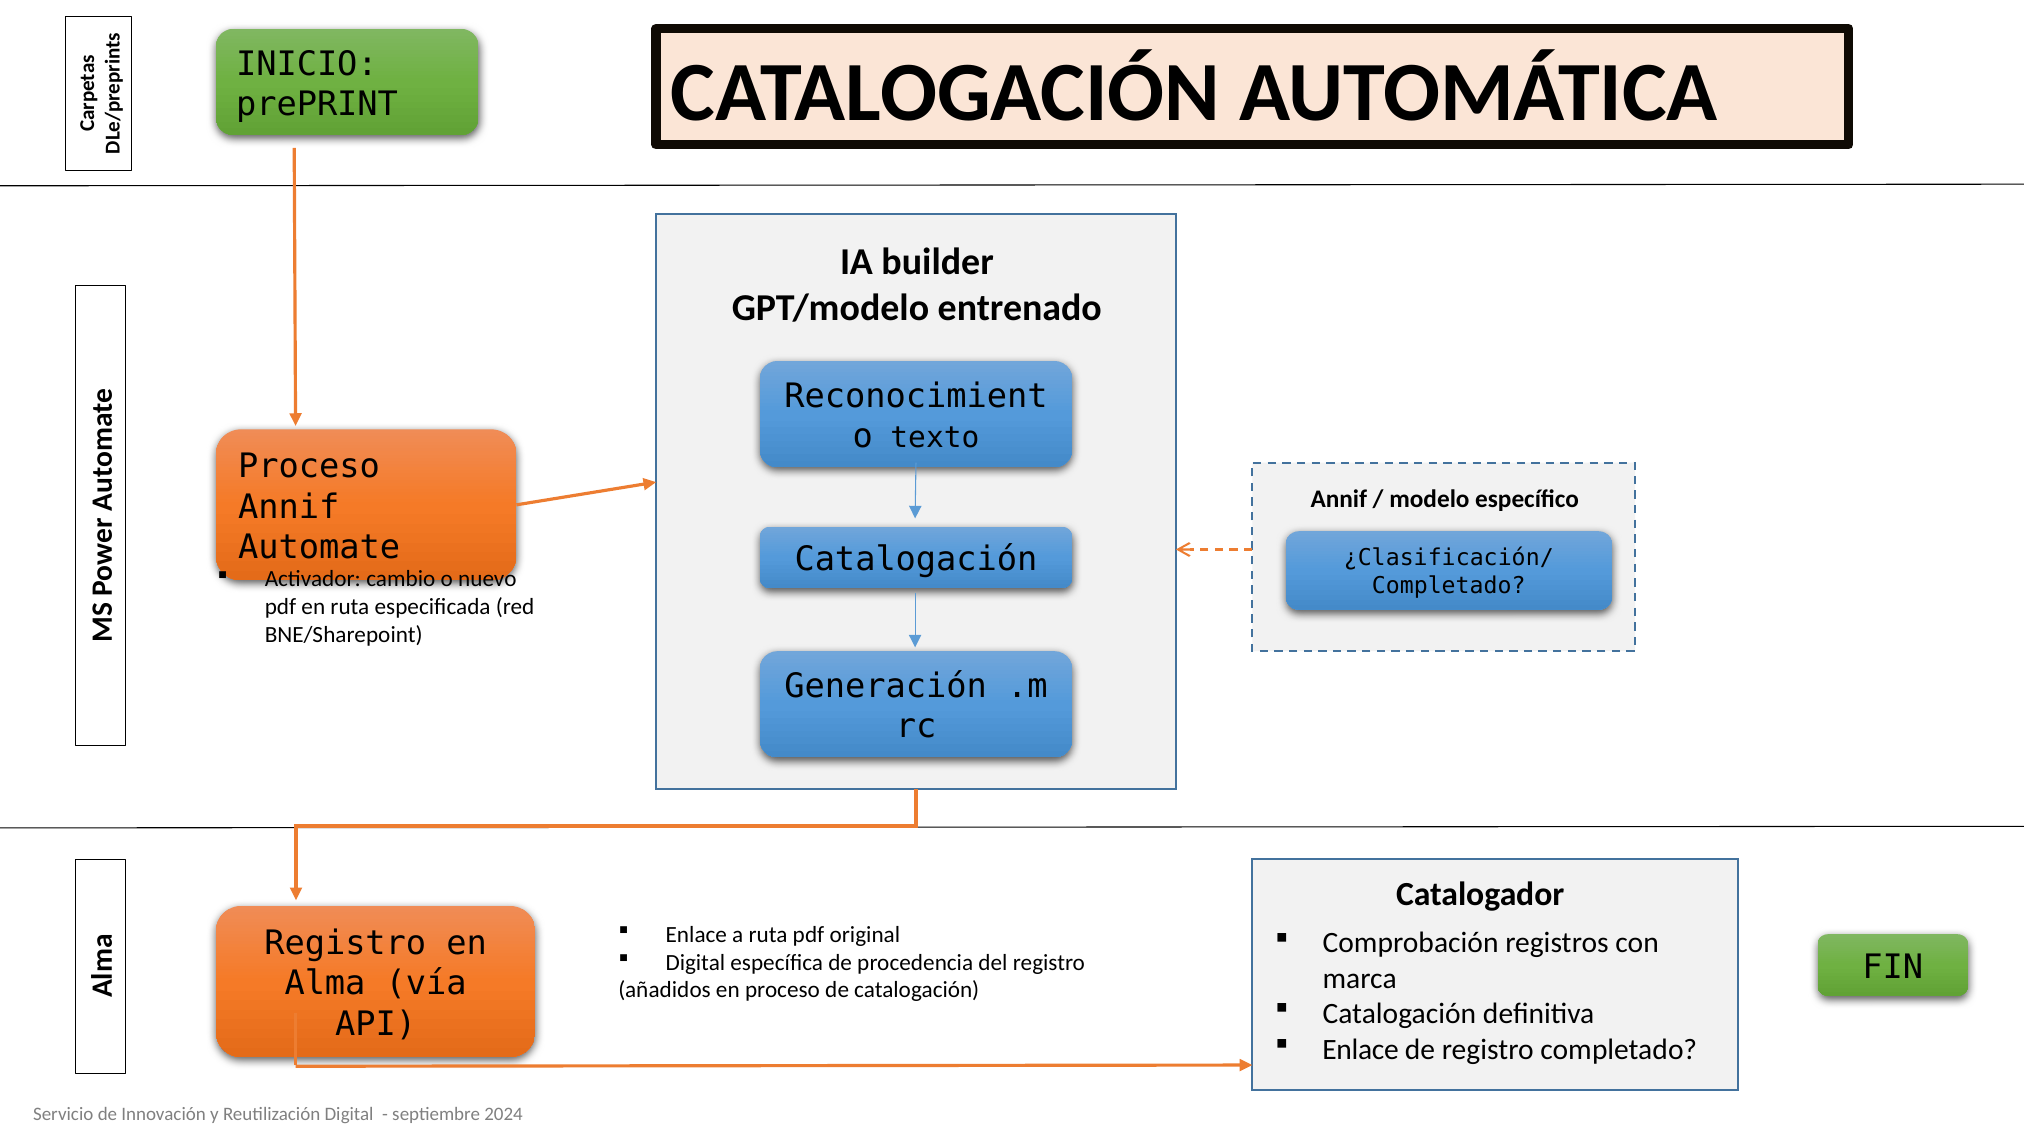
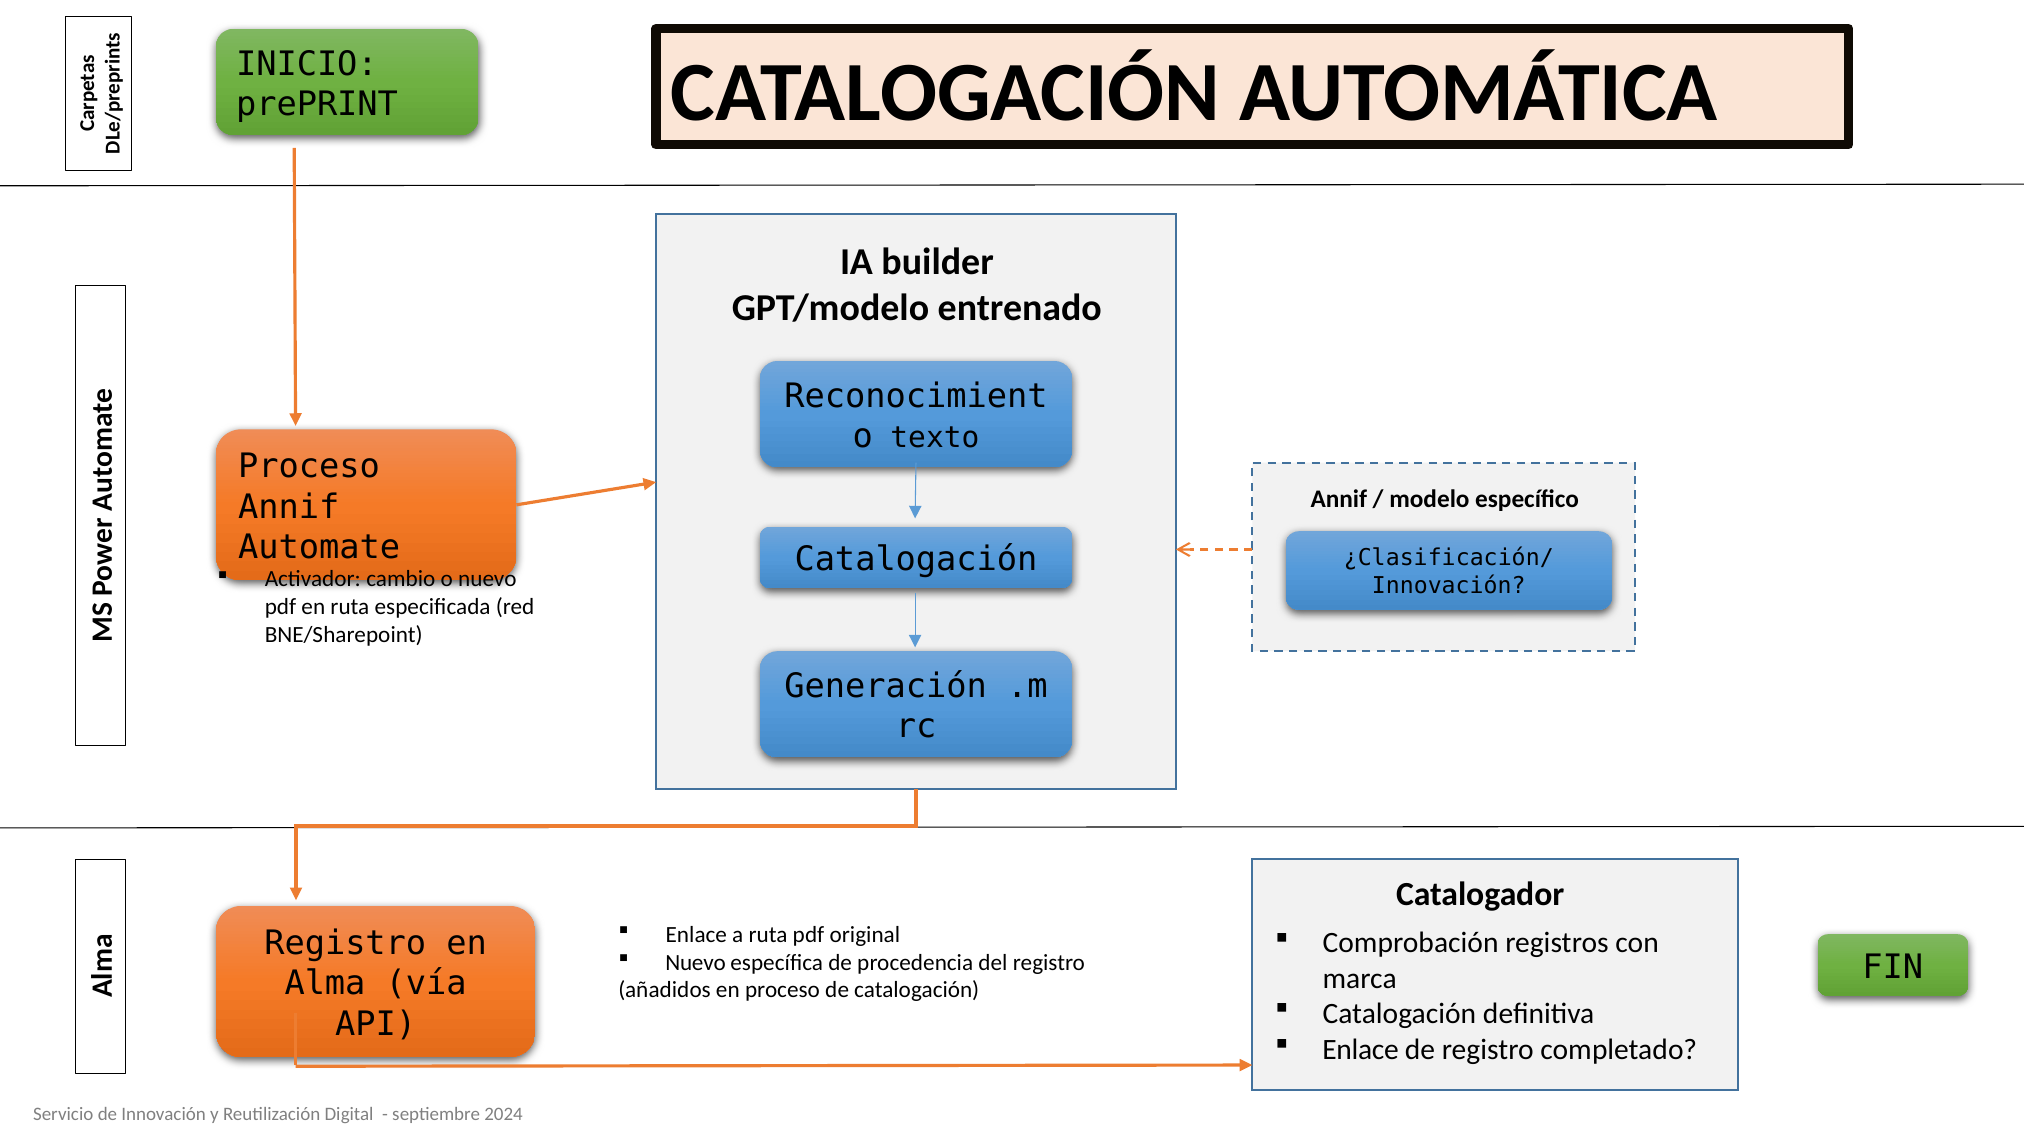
Completado at (1449, 586): Completado -> Innovación
Digital at (695, 963): Digital -> Nuevo
